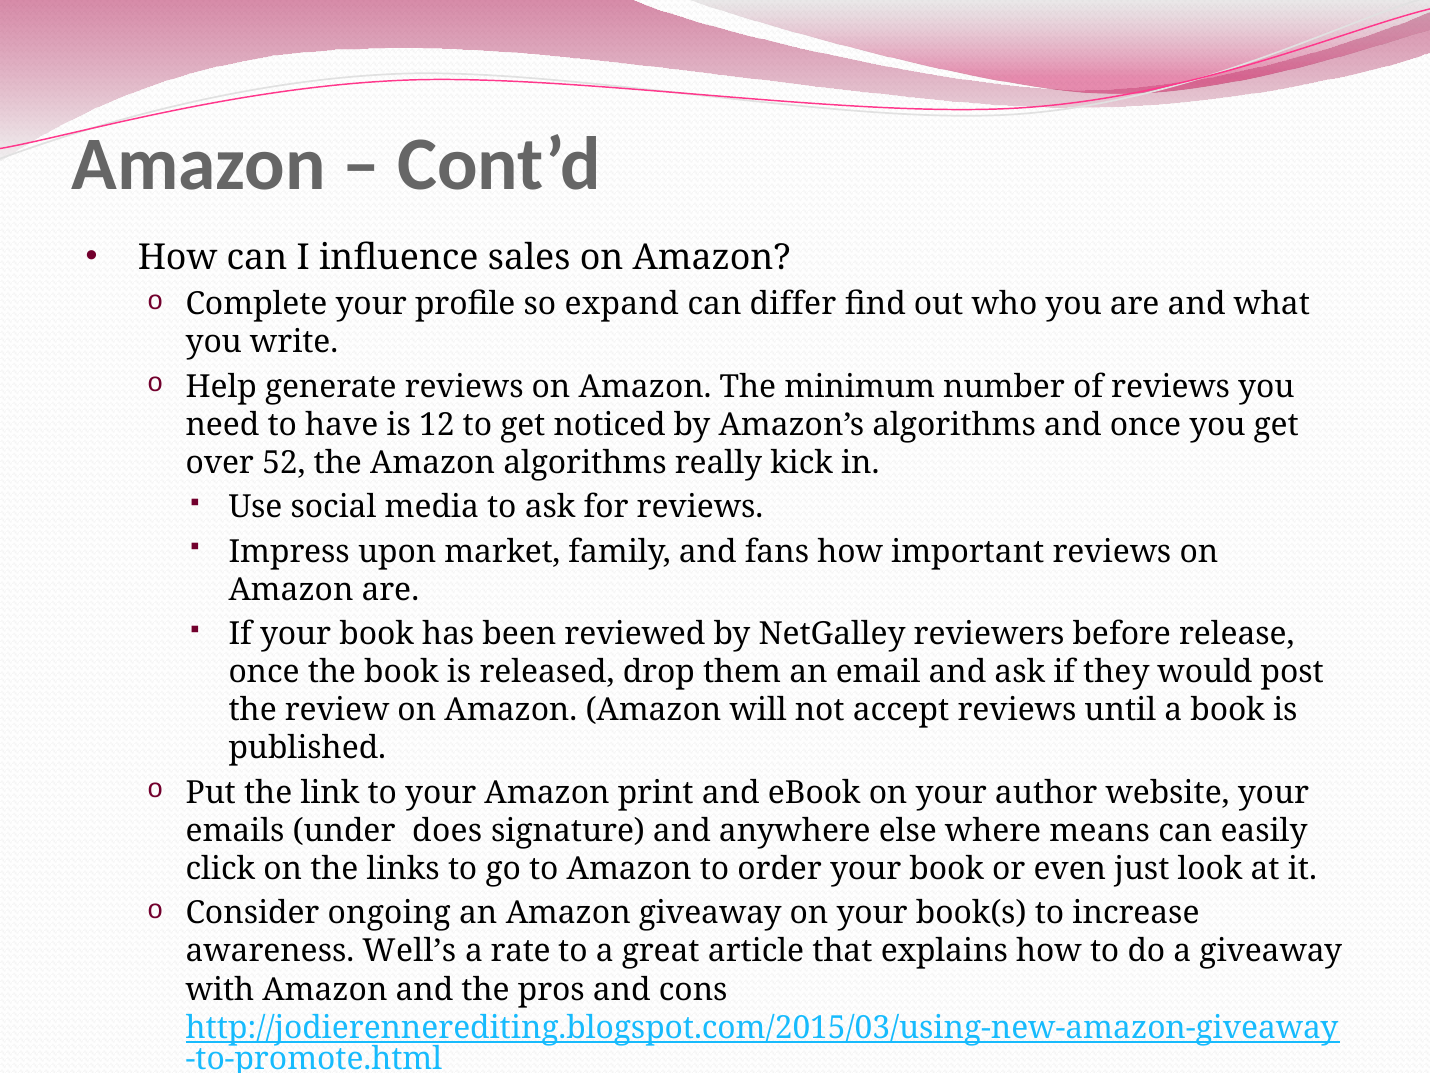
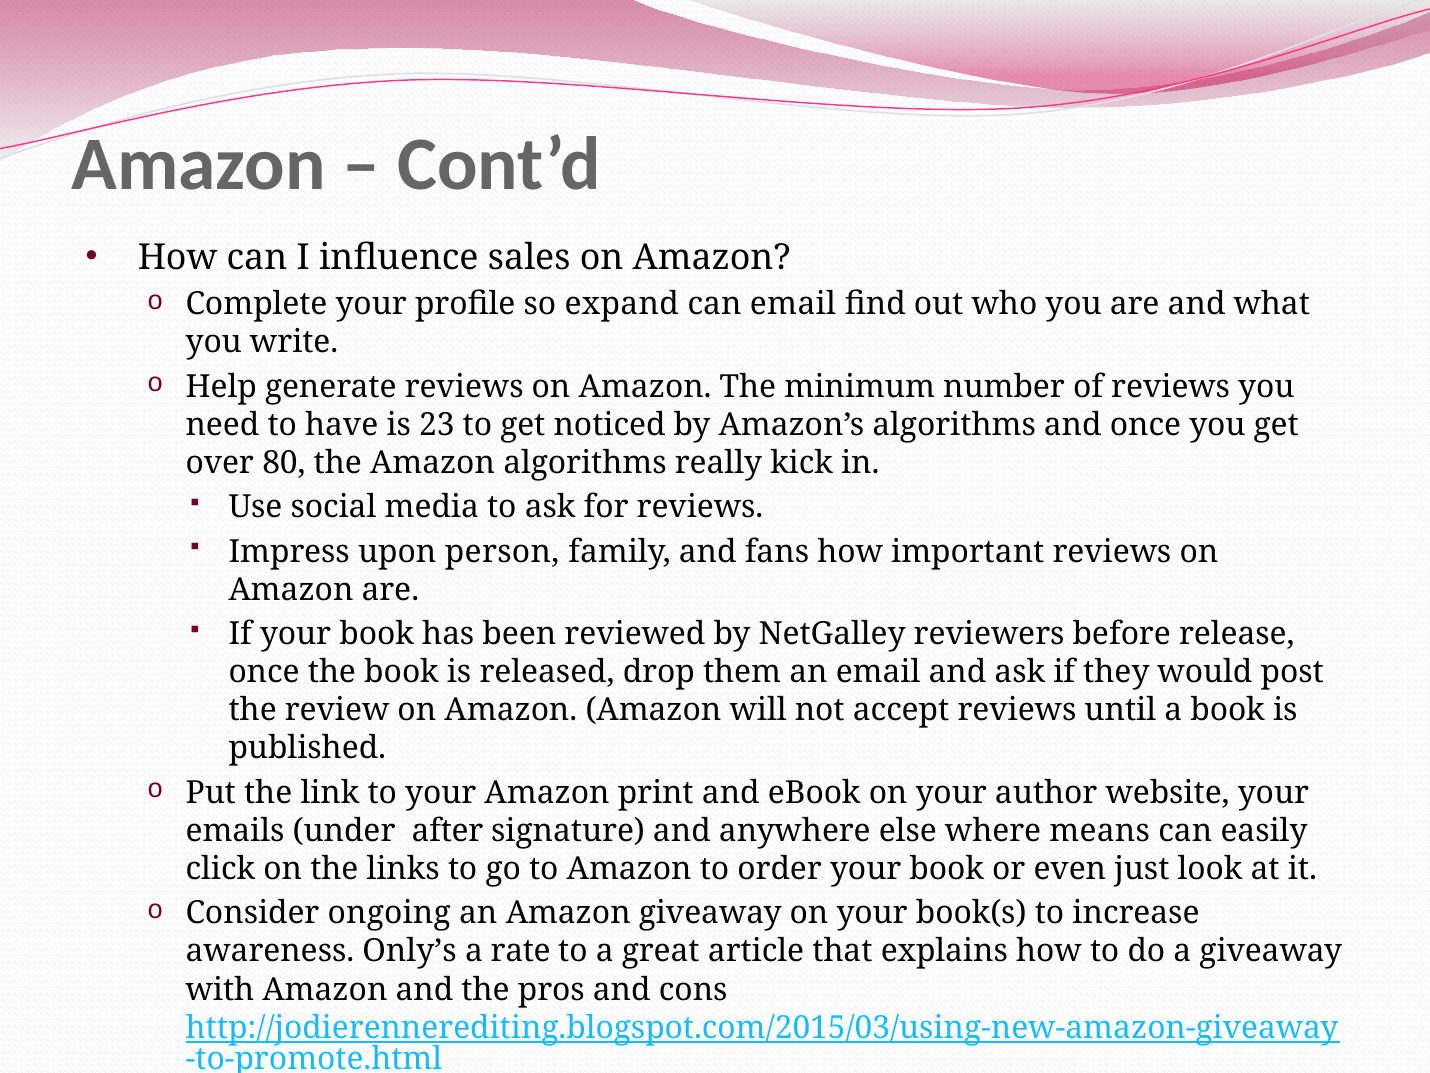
can differ: differ -> email
12: 12 -> 23
52: 52 -> 80
market: market -> person
does: does -> after
Well’s: Well’s -> Only’s
